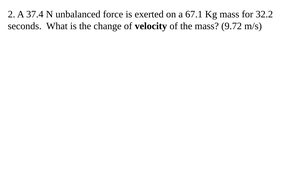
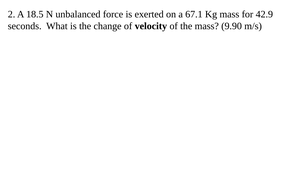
37.4: 37.4 -> 18.5
32.2: 32.2 -> 42.9
9.72: 9.72 -> 9.90
